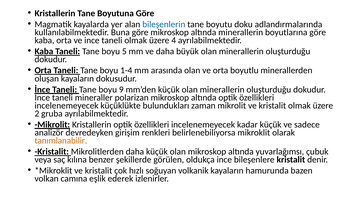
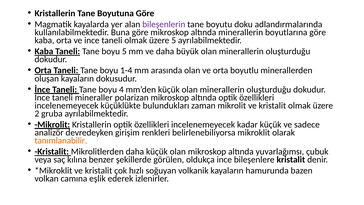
bileşenlerin colour: blue -> purple
üzere 4: 4 -> 5
9: 9 -> 4
